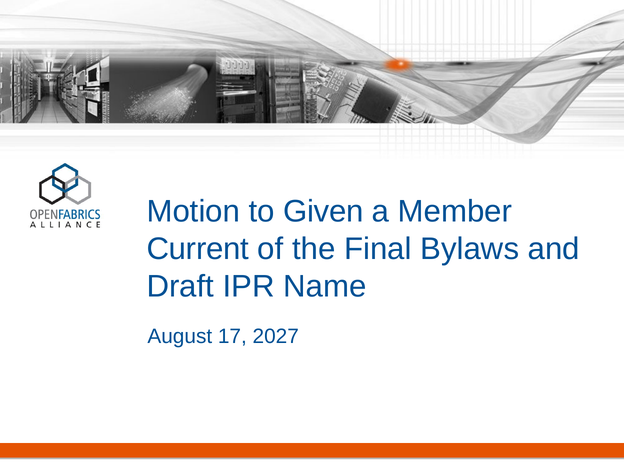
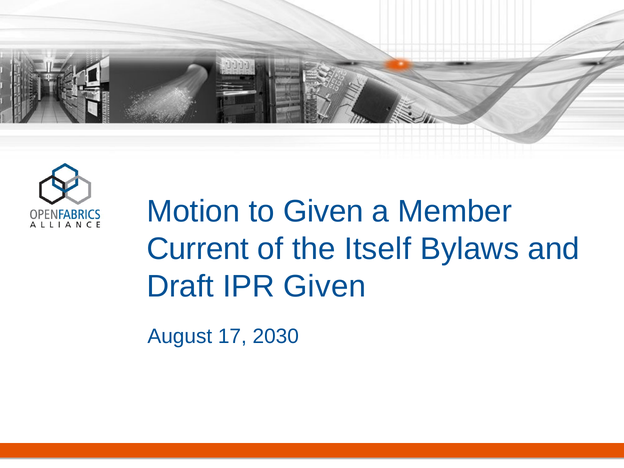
Final: Final -> Itself
IPR Name: Name -> Given
2027: 2027 -> 2030
